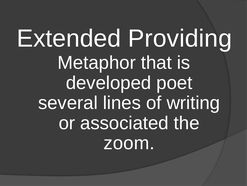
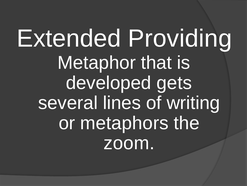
poet: poet -> gets
associated: associated -> metaphors
